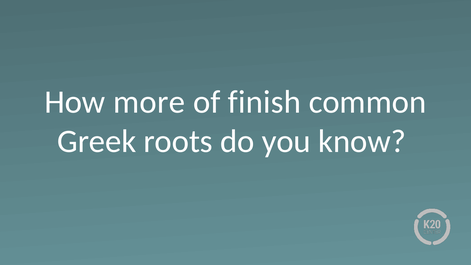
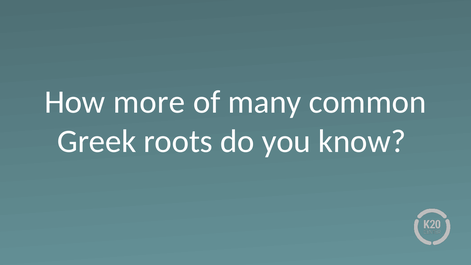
finish: finish -> many
